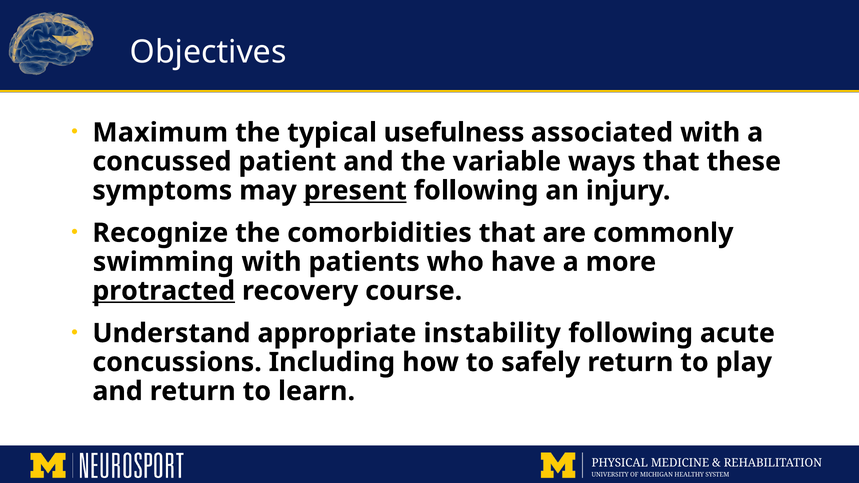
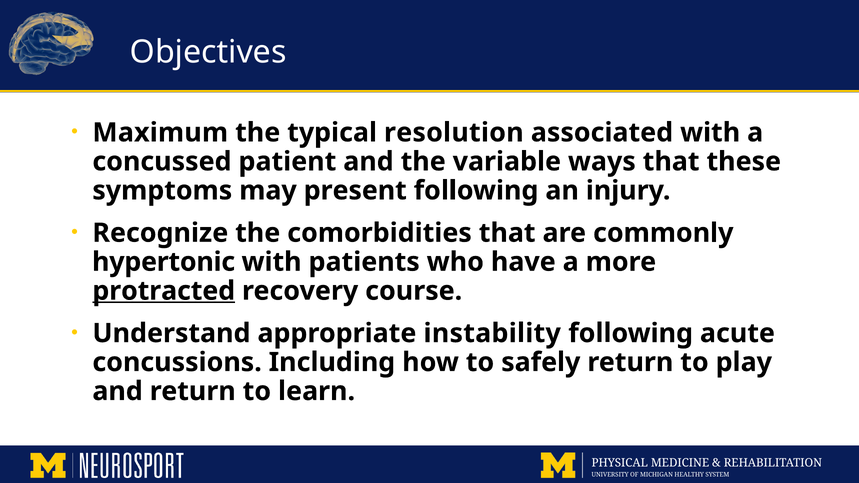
usefulness: usefulness -> resolution
present underline: present -> none
swimming: swimming -> hypertonic
